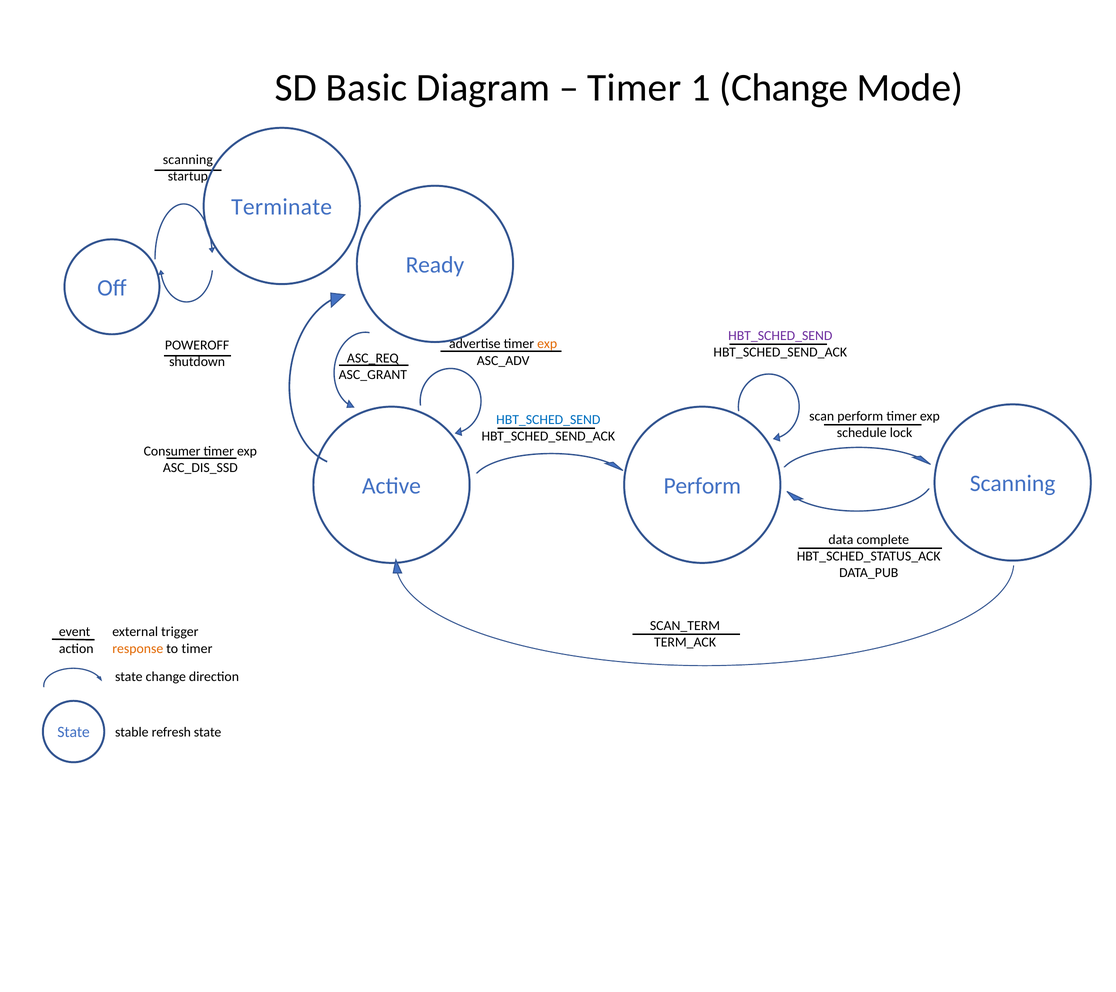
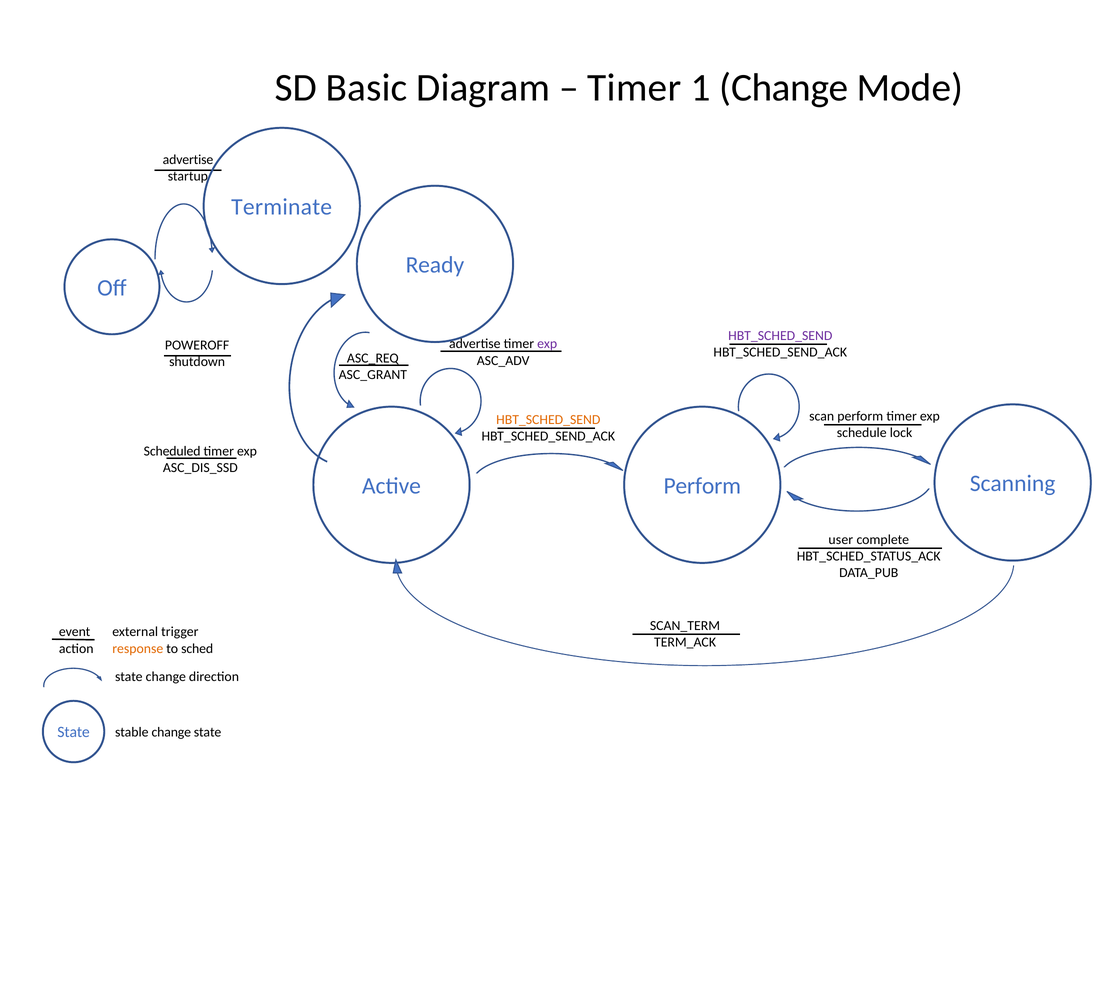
scanning at (188, 159): scanning -> advertise
exp at (547, 344) colour: orange -> purple
HBT_SCHED_SEND at (548, 420) colour: blue -> orange
Consumer: Consumer -> Scheduled
data: data -> user
to timer: timer -> sched
stable refresh: refresh -> change
